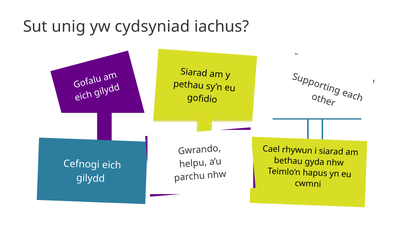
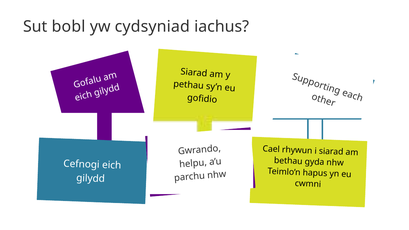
unig: unig -> bobl
